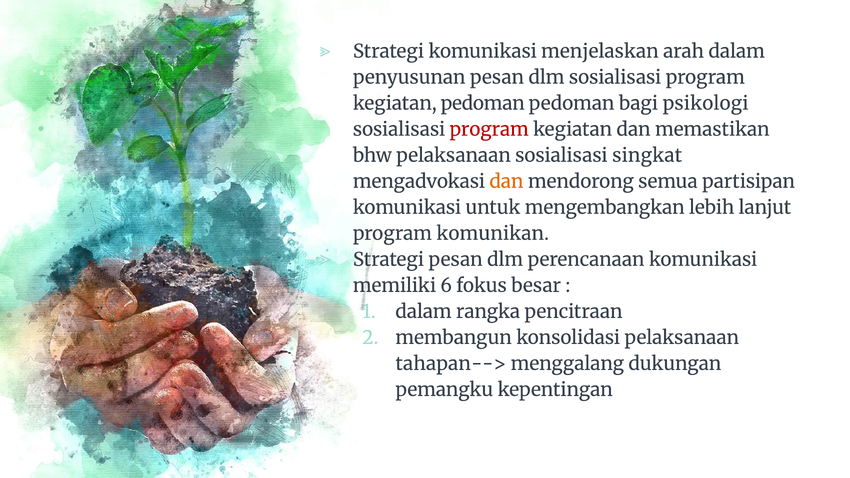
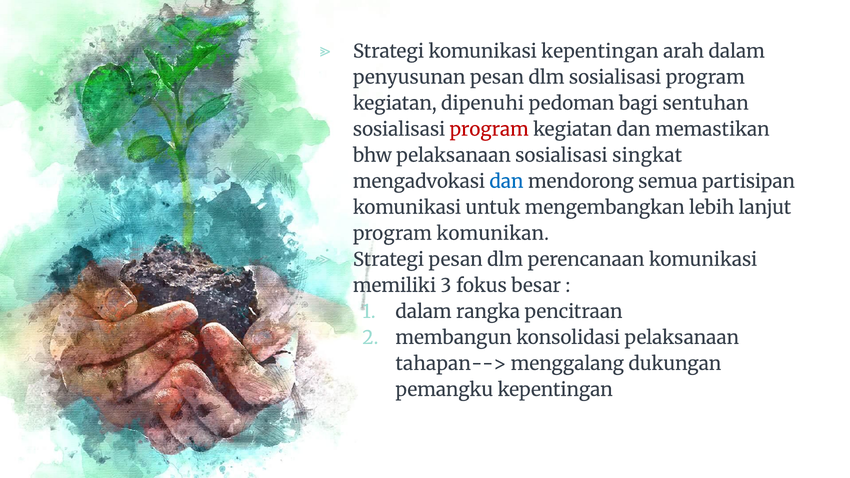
komunikasi menjelaskan: menjelaskan -> kepentingan
kegiatan pedoman: pedoman -> dipenuhi
psikologi: psikologi -> sentuhan
dan at (506, 182) colour: orange -> blue
6: 6 -> 3
